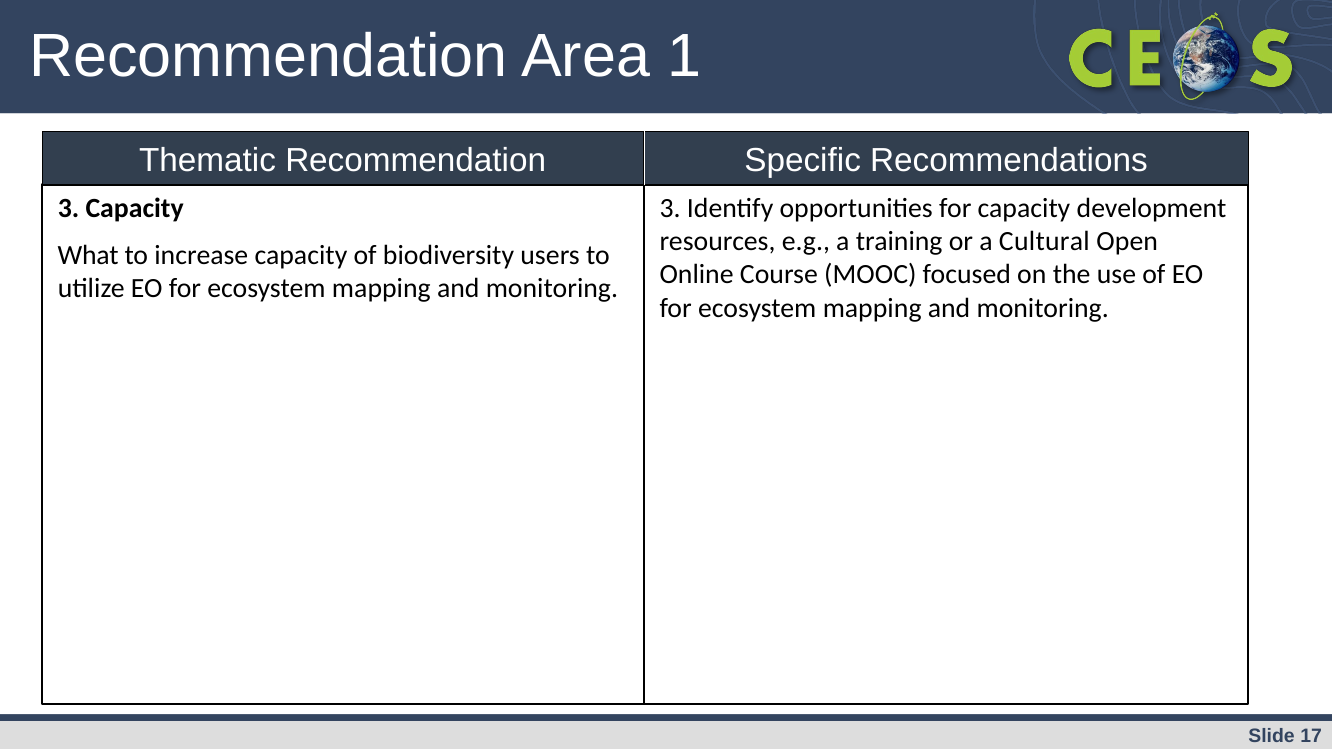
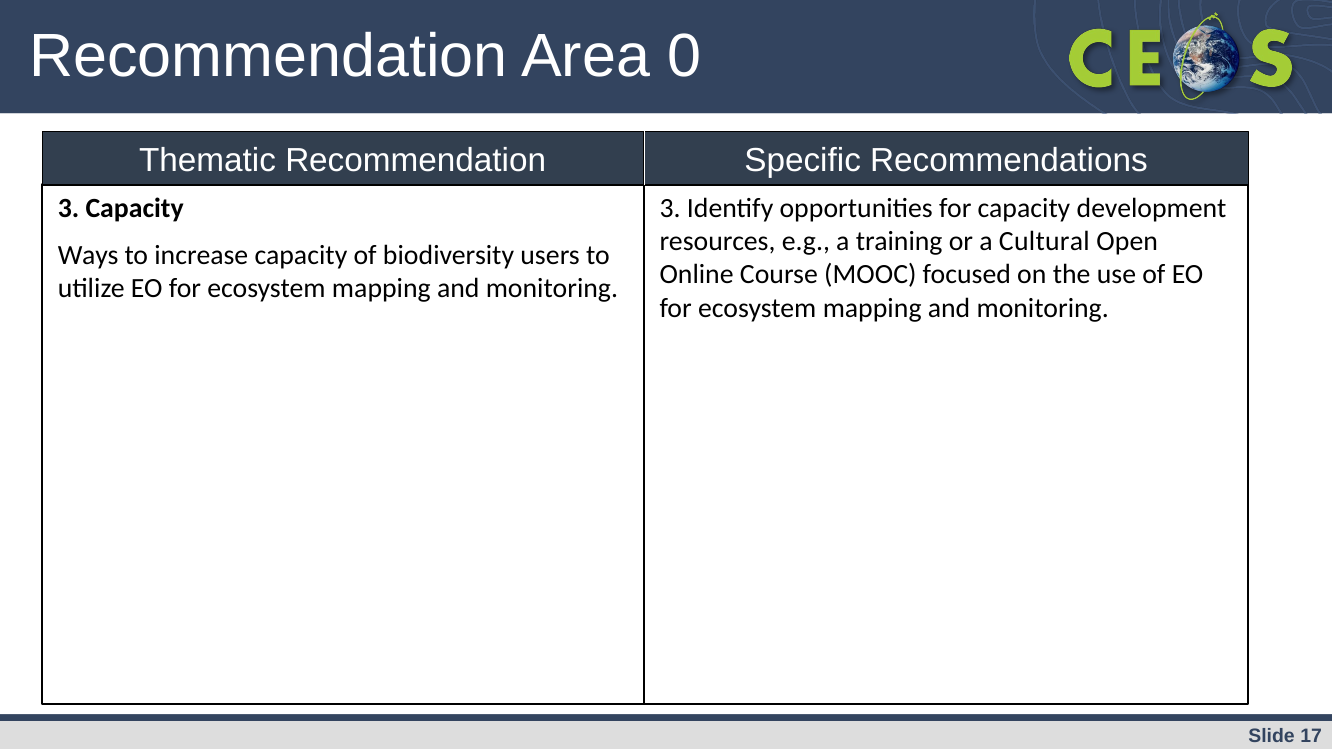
1: 1 -> 0
What: What -> Ways
